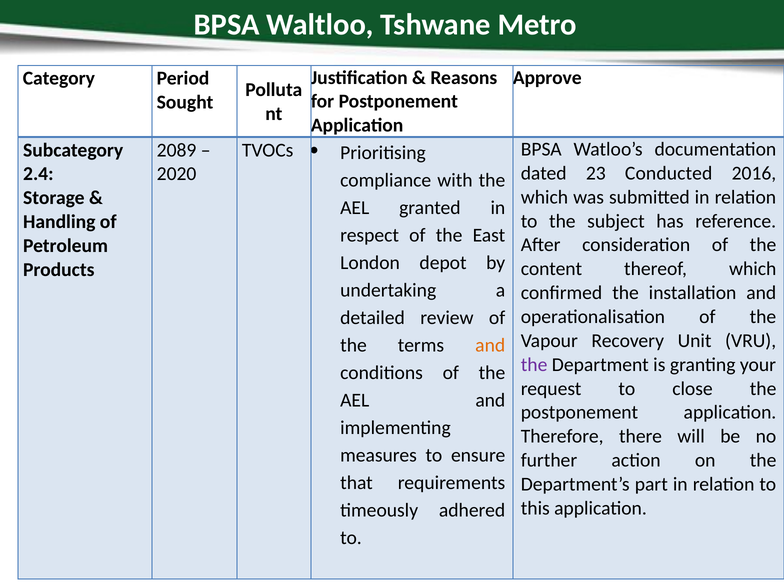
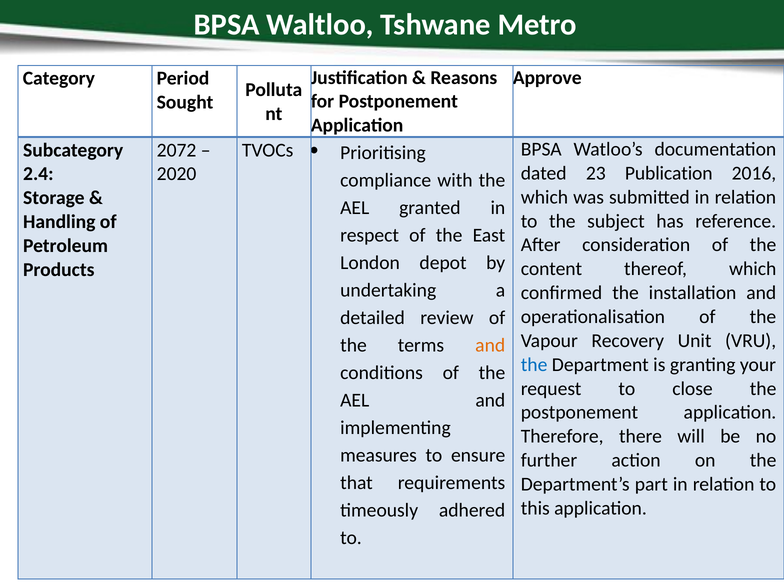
2089: 2089 -> 2072
Conducted: Conducted -> Publication
the at (534, 365) colour: purple -> blue
